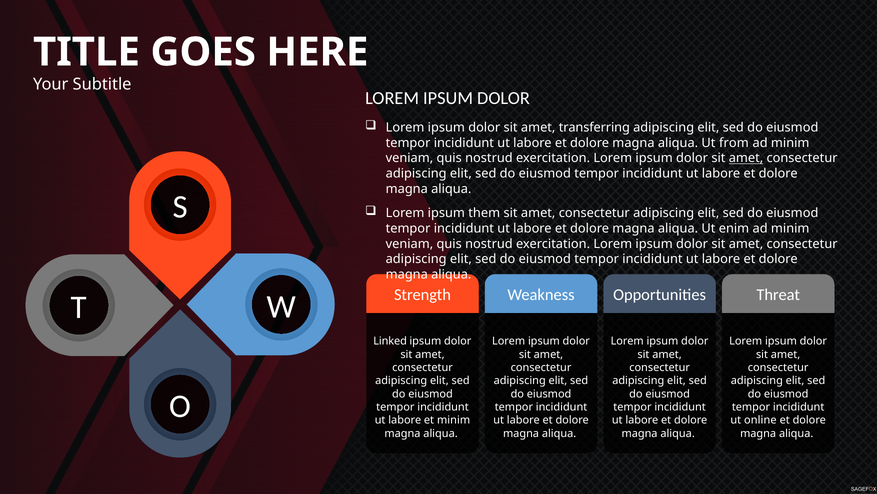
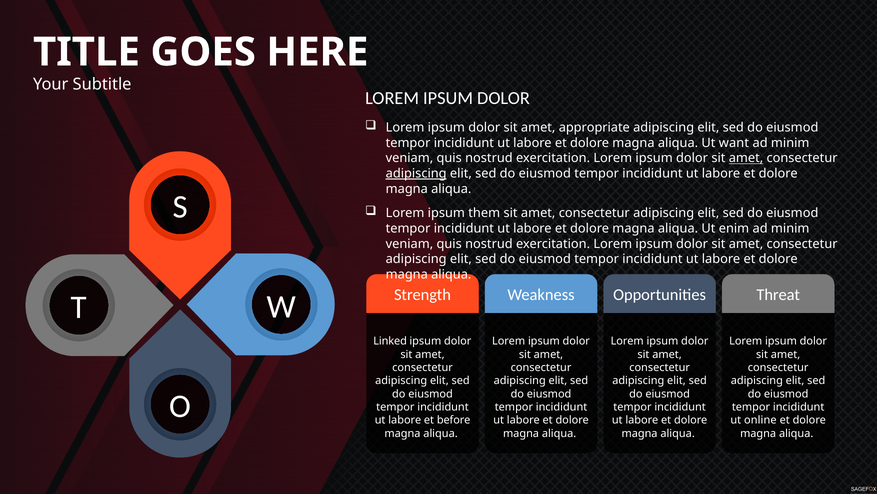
transferring: transferring -> appropriate
from: from -> want
adipiscing at (416, 173) underline: none -> present
et minim: minim -> before
